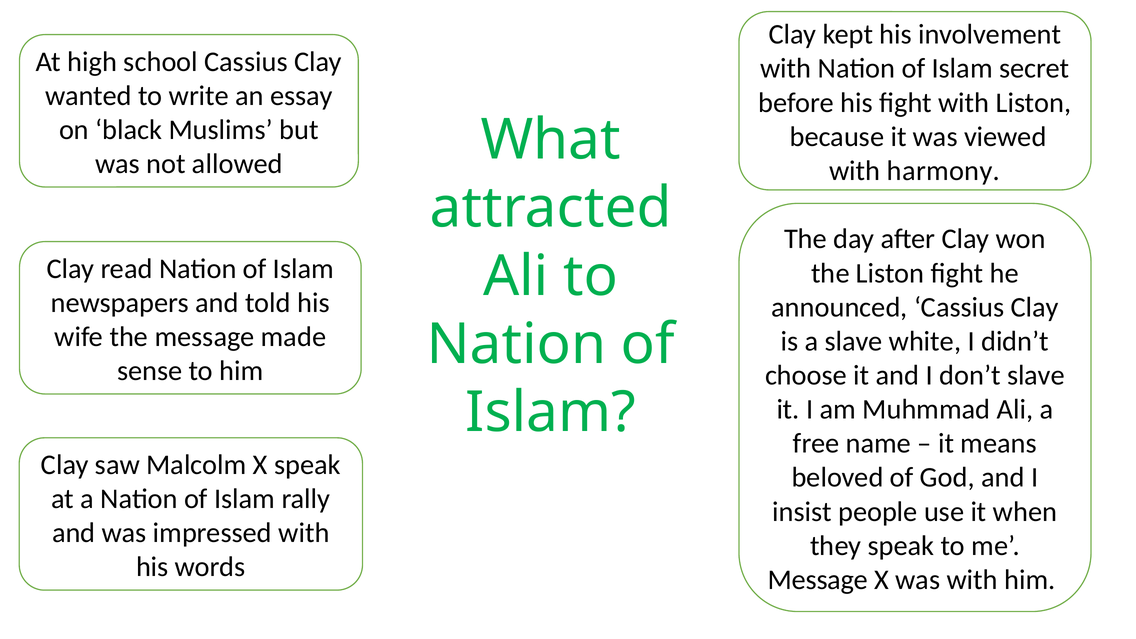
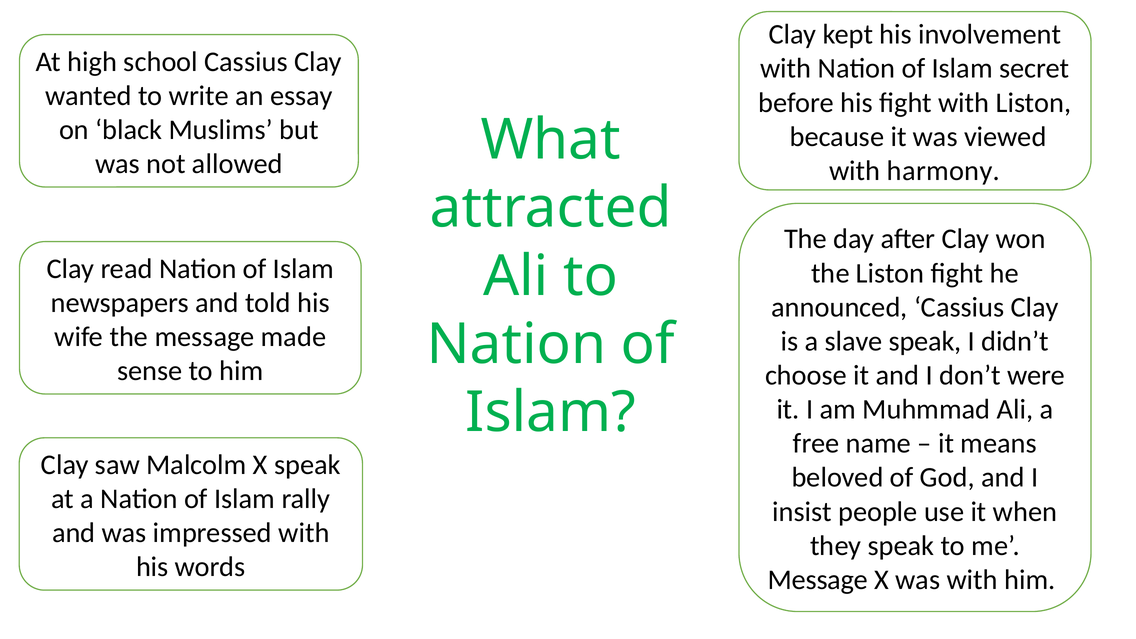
slave white: white -> speak
don’t slave: slave -> were
